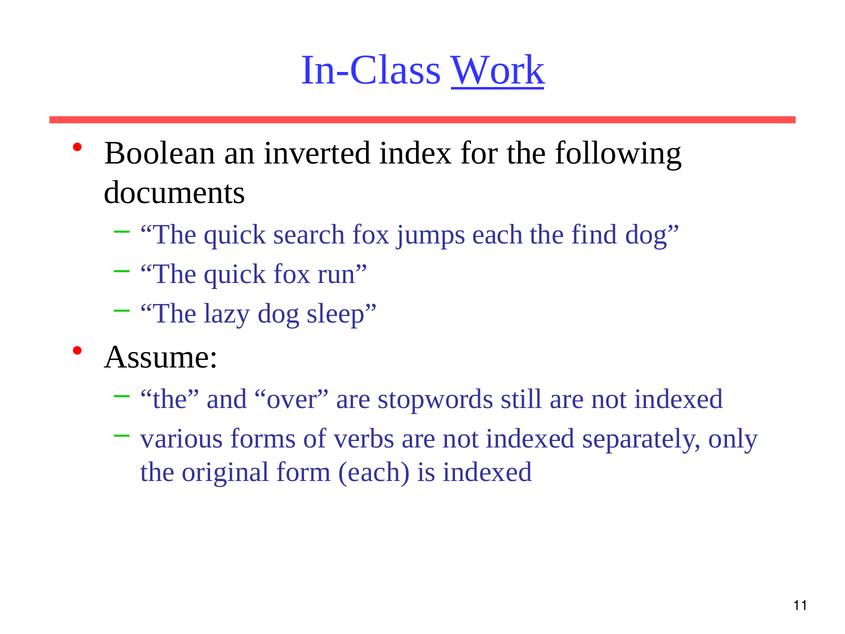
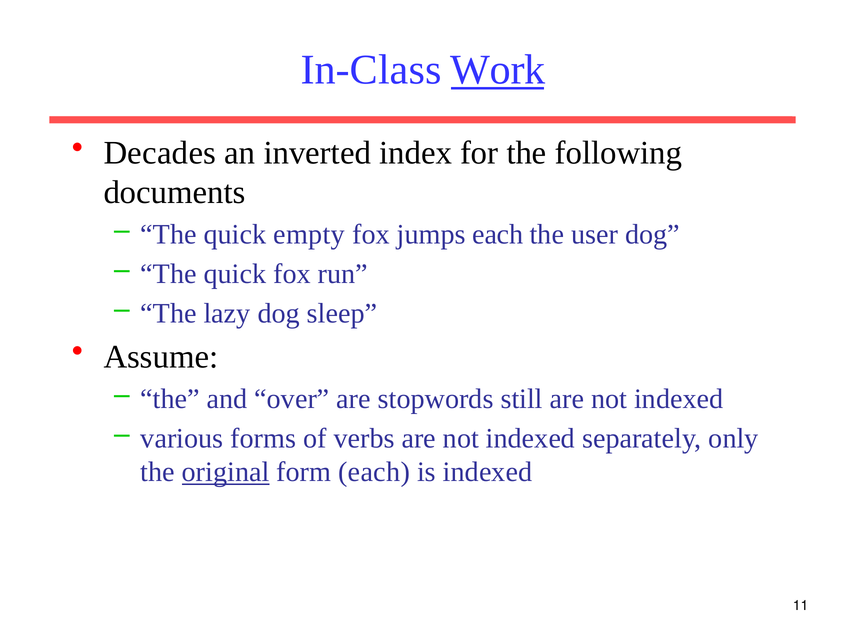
Boolean: Boolean -> Decades
search: search -> empty
find: find -> user
original underline: none -> present
